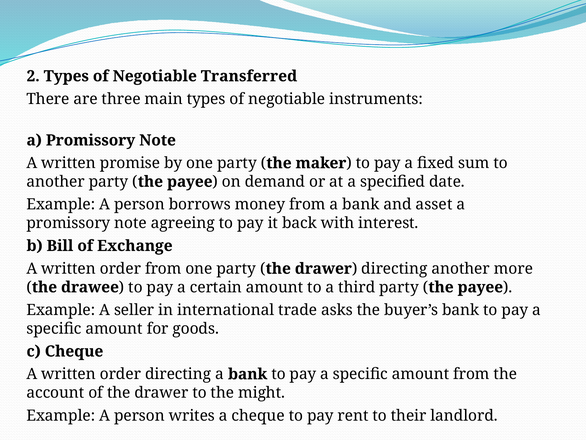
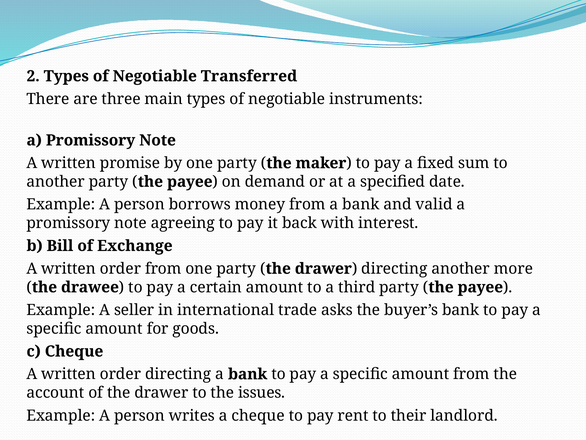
asset: asset -> valid
might: might -> issues
